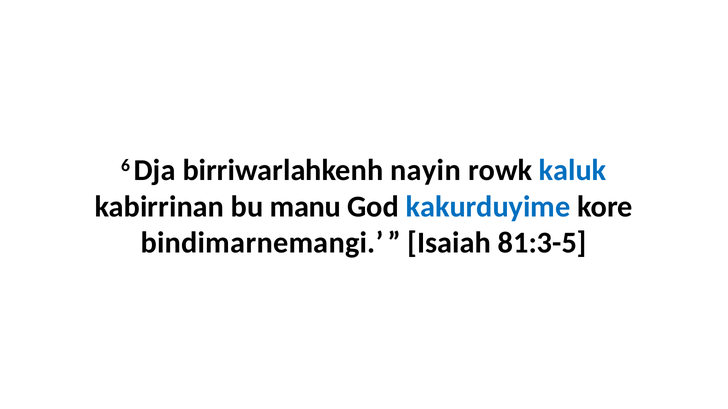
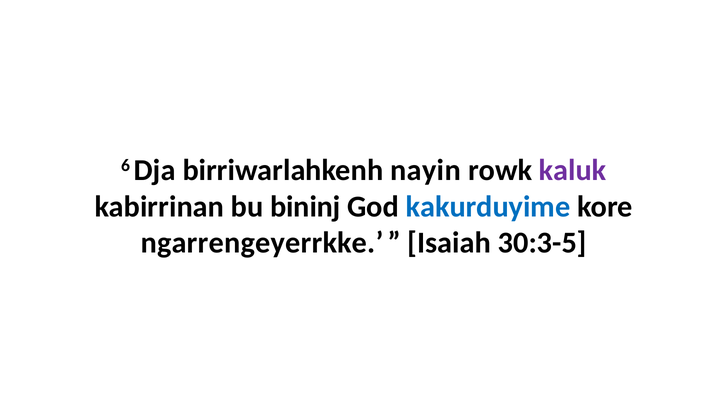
kaluk colour: blue -> purple
manu: manu -> bininj
bindimarnemangi: bindimarnemangi -> ngarrengeyerrkke
81:3-5: 81:3-5 -> 30:3-5
